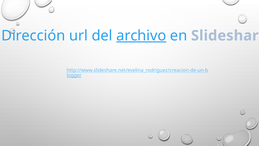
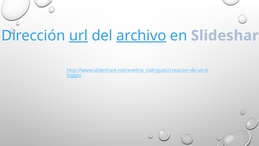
url underline: none -> present
